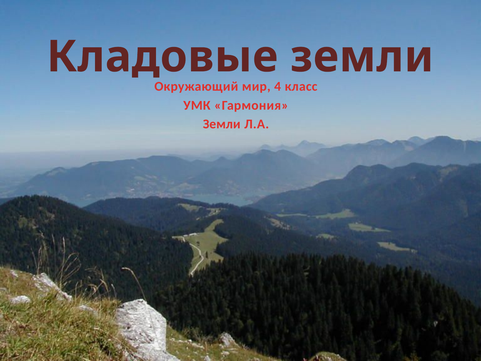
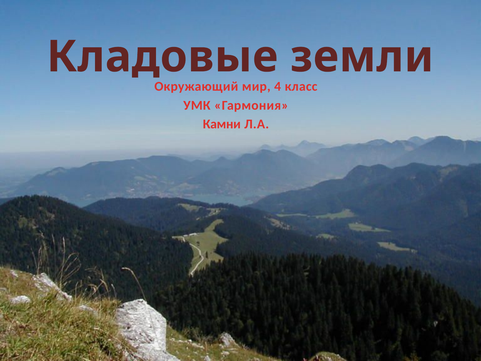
Земли at (222, 124): Земли -> Камни
